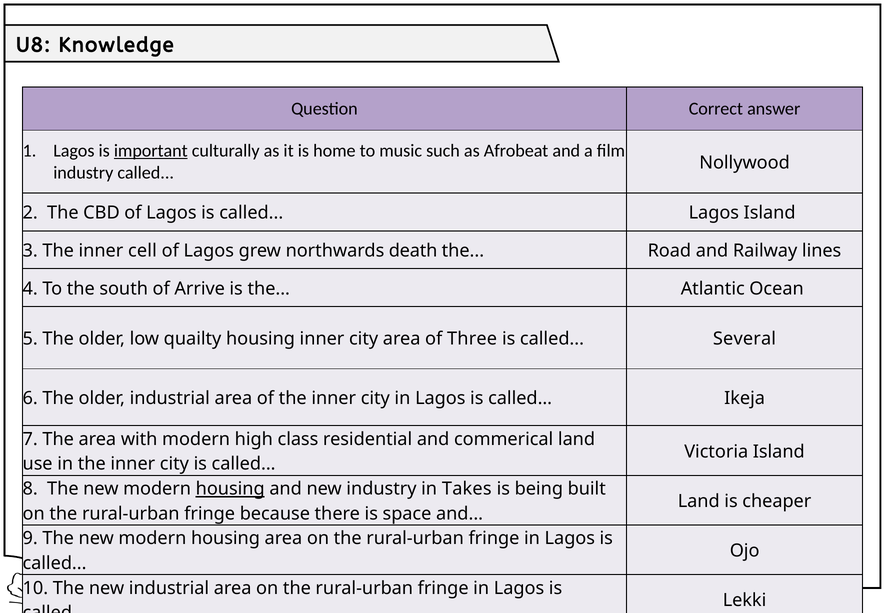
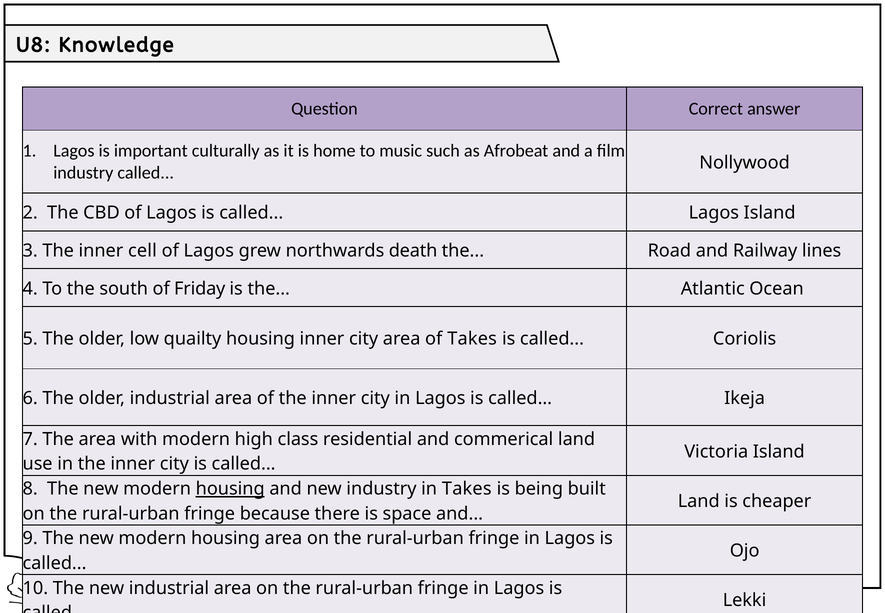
important underline: present -> none
Arrive: Arrive -> Friday
of Three: Three -> Takes
Several: Several -> Coriolis
